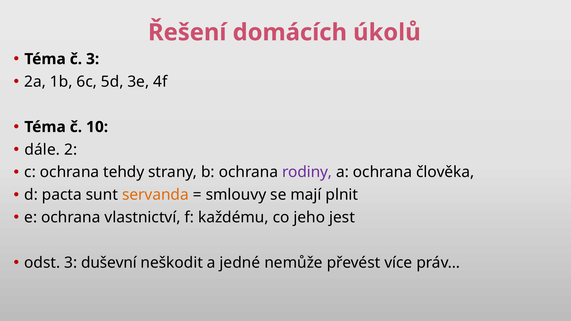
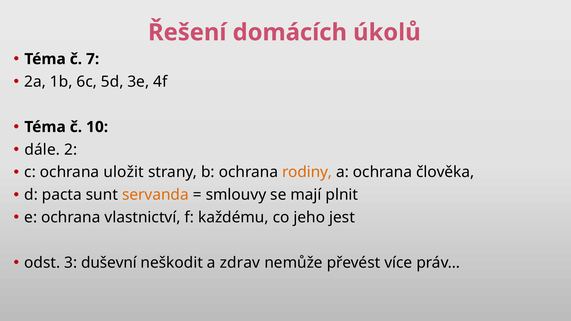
č 3: 3 -> 7
tehdy: tehdy -> uložit
rodiny colour: purple -> orange
jedné: jedné -> zdrav
